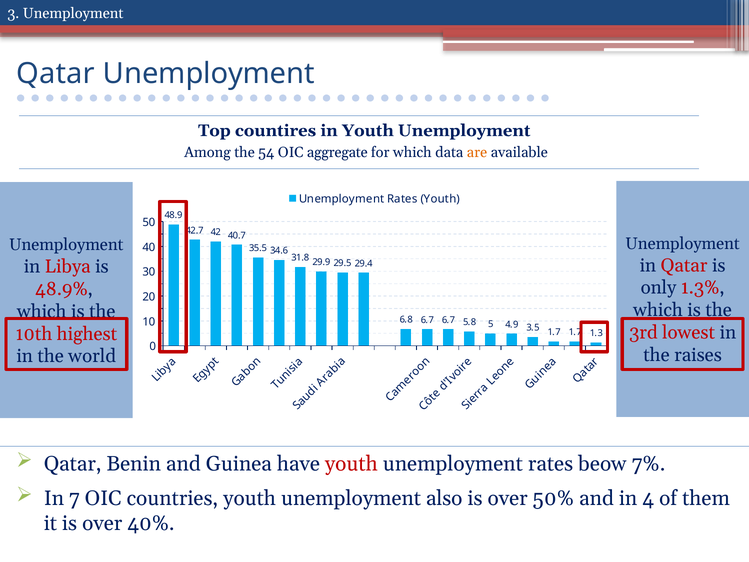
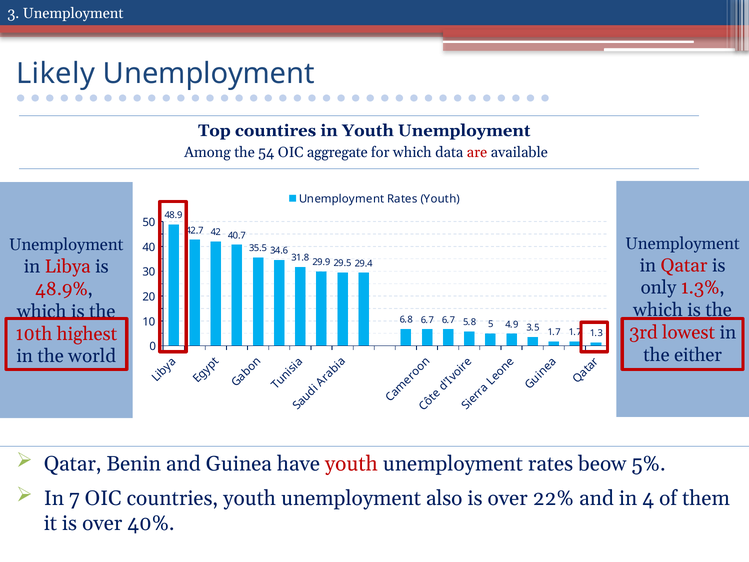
Qatar at (56, 73): Qatar -> Likely
are colour: orange -> red
raises: raises -> either
7%: 7% -> 5%
50%: 50% -> 22%
